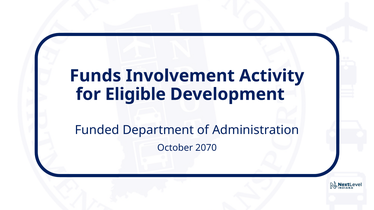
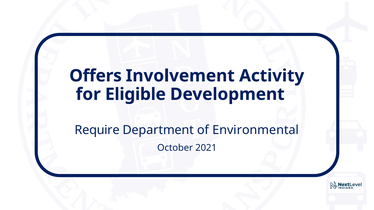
Funds: Funds -> Offers
Funded: Funded -> Require
Administration: Administration -> Environmental
2070: 2070 -> 2021
